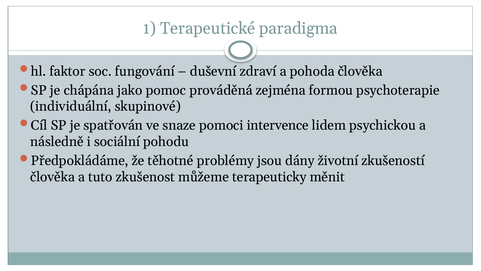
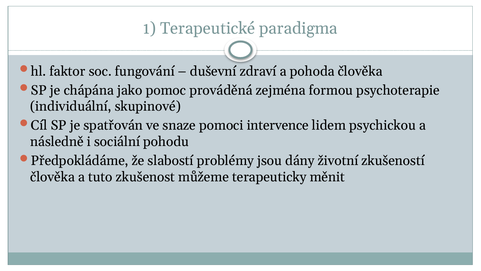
těhotné: těhotné -> slabostí
